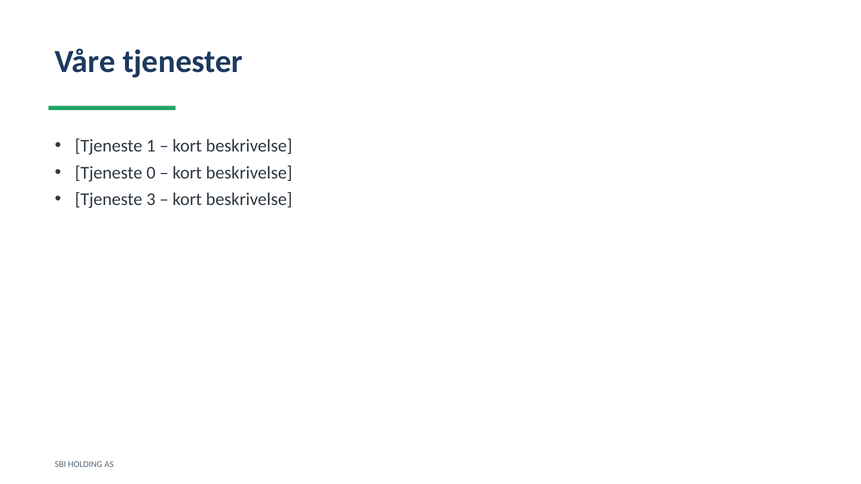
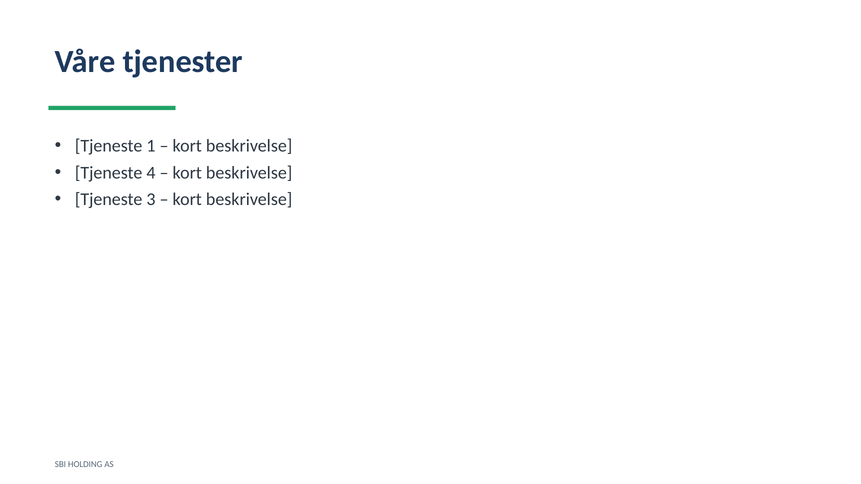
0: 0 -> 4
